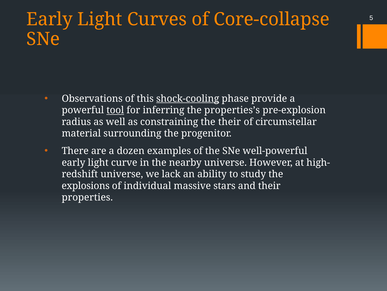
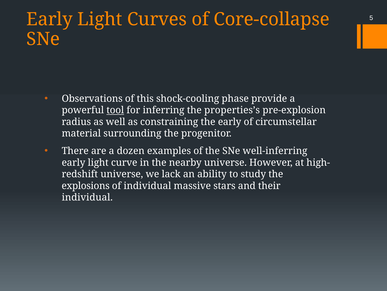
shock-cooling underline: present -> none
the their: their -> early
well-powerful: well-powerful -> well-inferring
properties at (87, 197): properties -> individual
